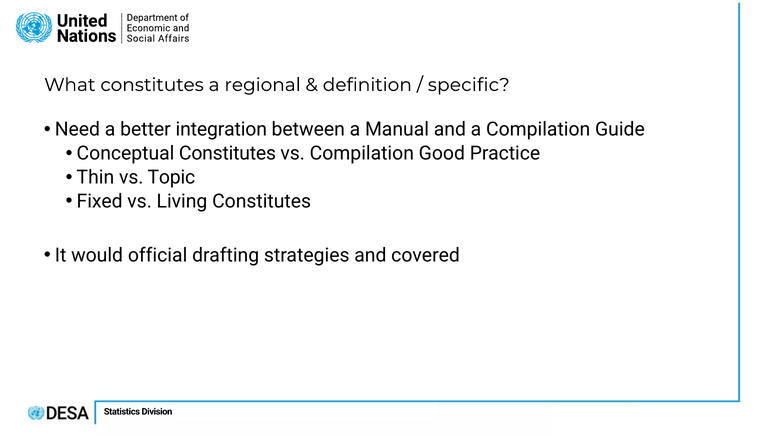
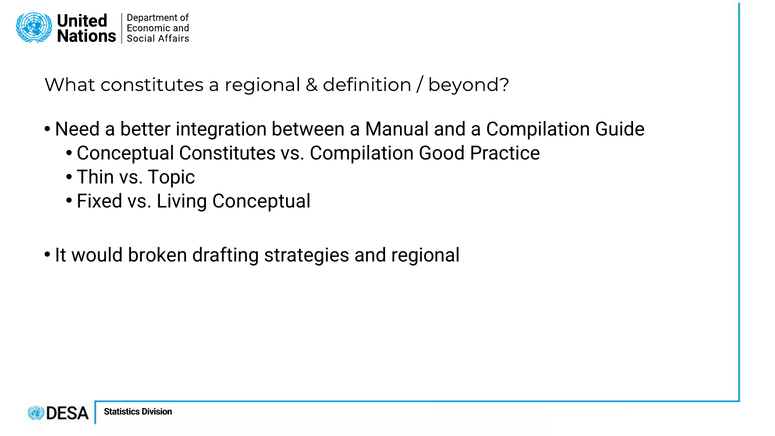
specific: specific -> beyond
Living Constitutes: Constitutes -> Conceptual
official: official -> broken
and covered: covered -> regional
